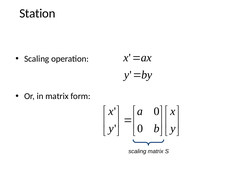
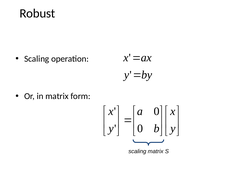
Station: Station -> Robust
